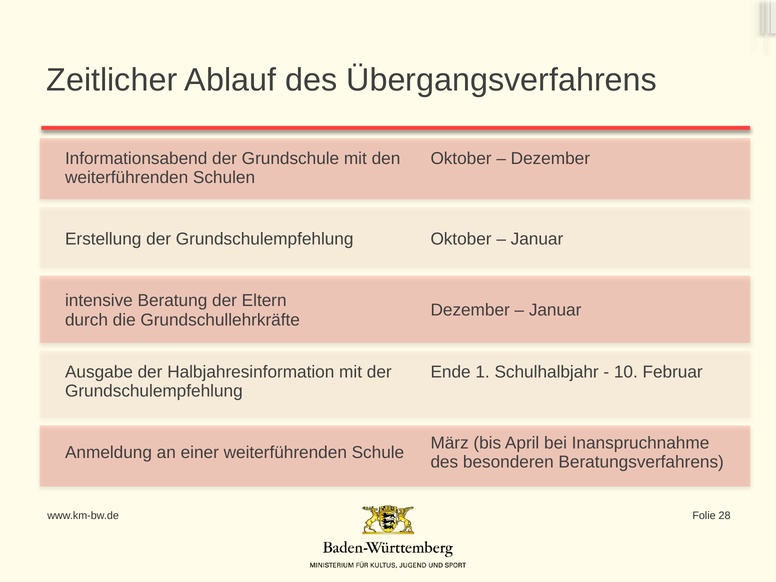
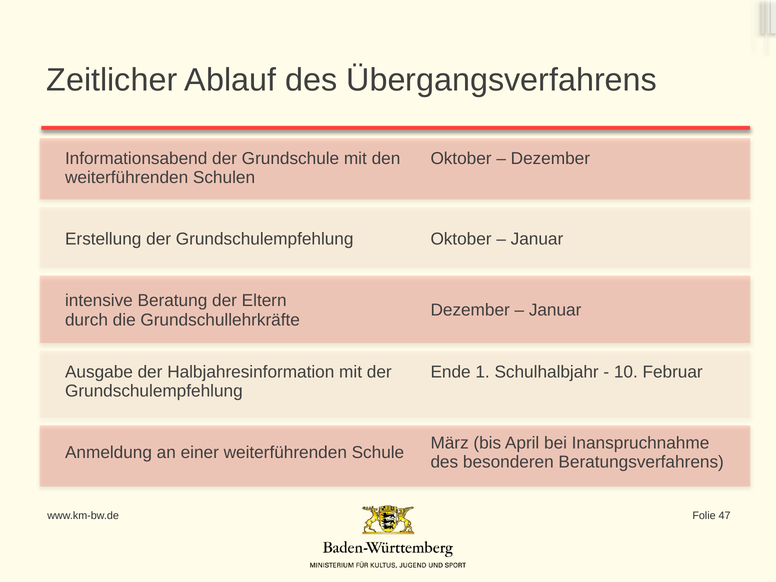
28: 28 -> 47
